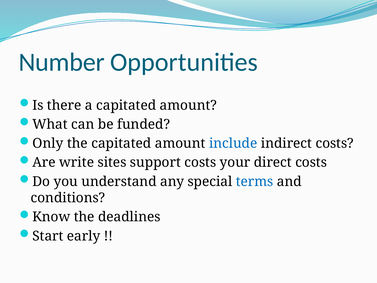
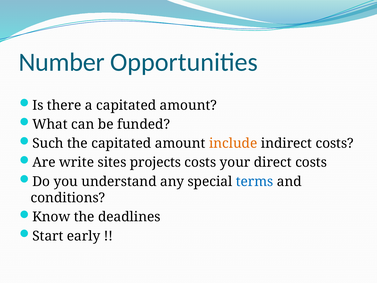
Only: Only -> Such
include colour: blue -> orange
support: support -> projects
